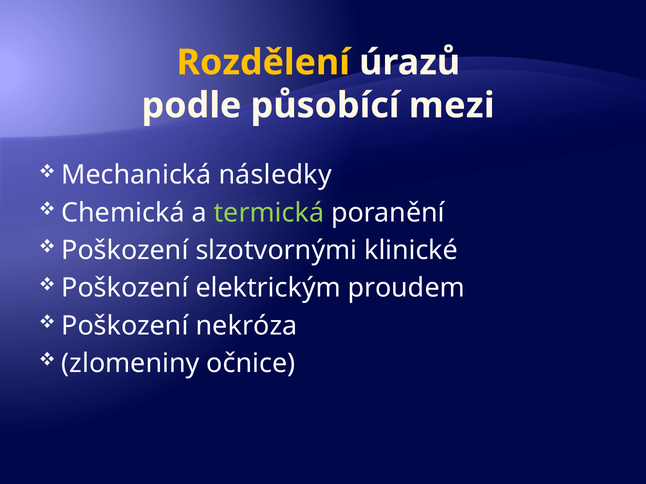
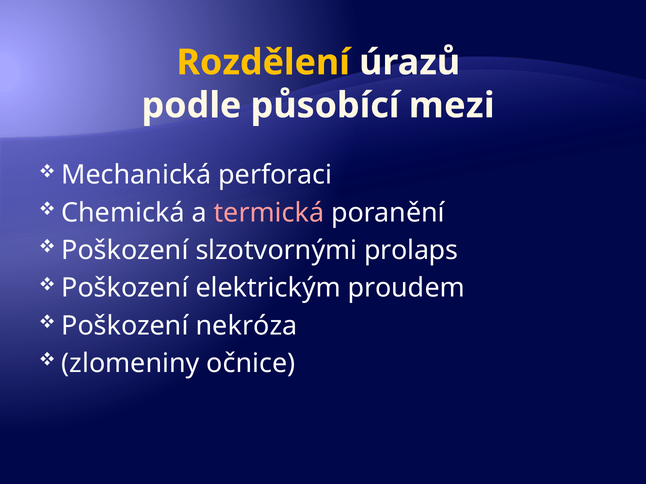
následky: následky -> perforaci
termická colour: light green -> pink
klinické: klinické -> prolaps
